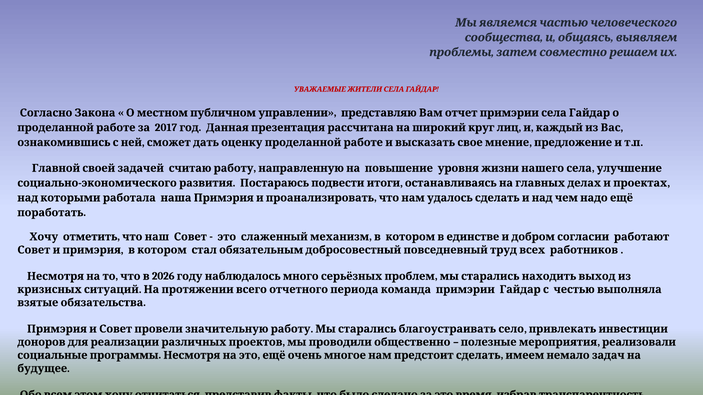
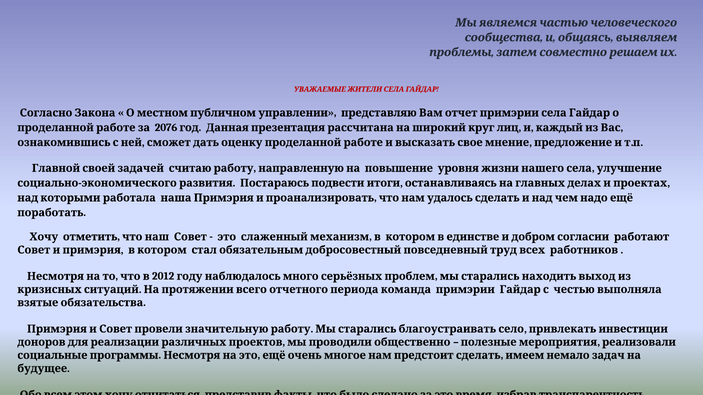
2017: 2017 -> 2076
2026: 2026 -> 2012
